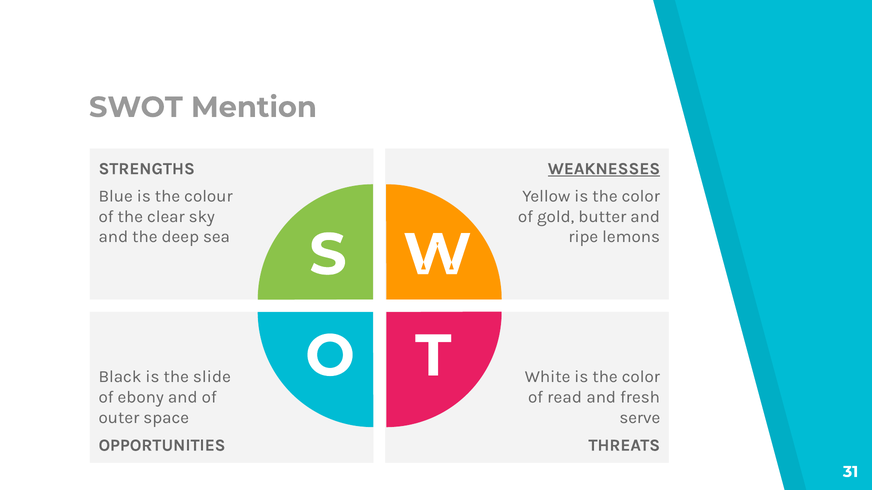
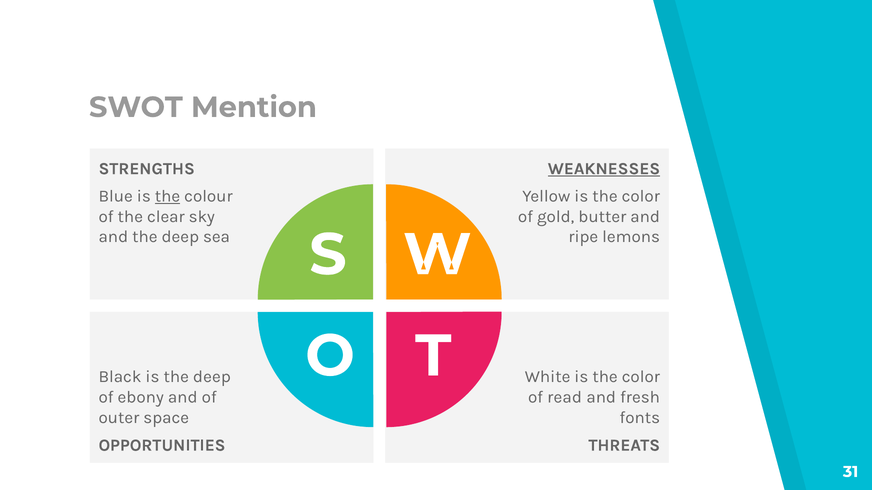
the at (167, 196) underline: none -> present
is the slide: slide -> deep
serve: serve -> fonts
